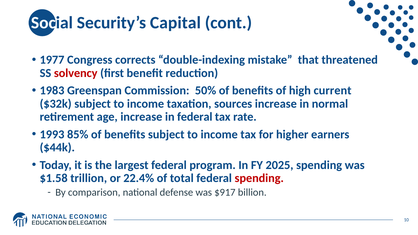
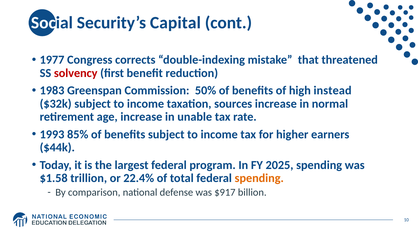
current: current -> instead
in federal: federal -> unable
spending at (259, 178) colour: red -> orange
